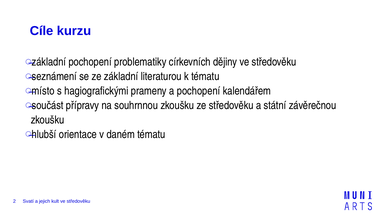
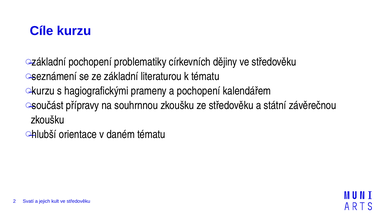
místo at (43, 91): místo -> kurzu
